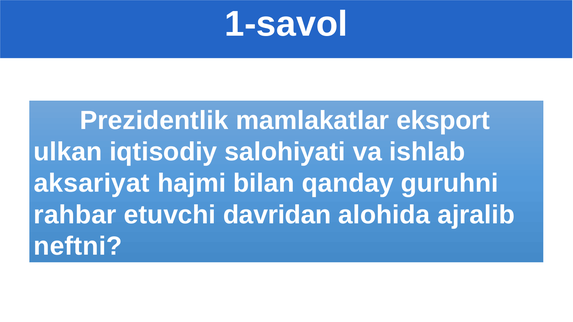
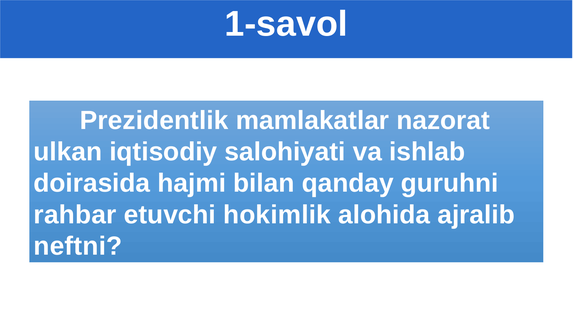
eksport: eksport -> nazorat
aksariyat: aksariyat -> doirasida
davridan: davridan -> hokimlik
